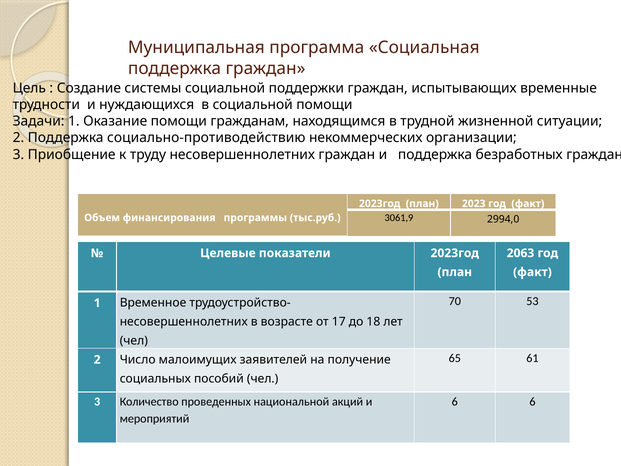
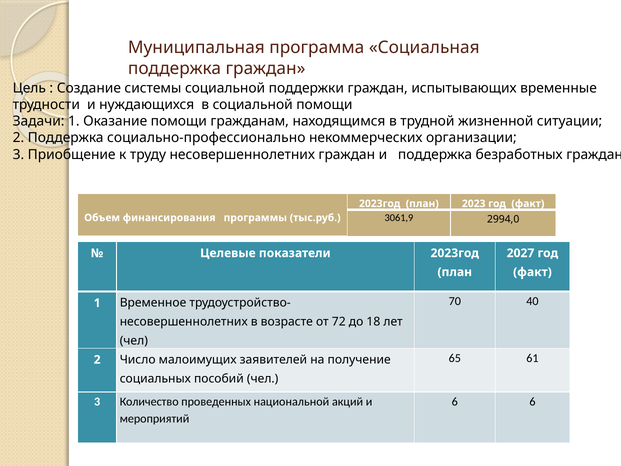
социально-противодействию: социально-противодействию -> социально-профессионально
2063: 2063 -> 2027
53: 53 -> 40
17: 17 -> 72
